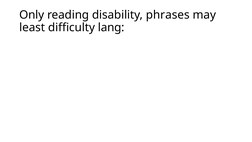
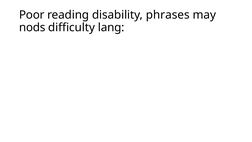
Only: Only -> Poor
least: least -> nods
